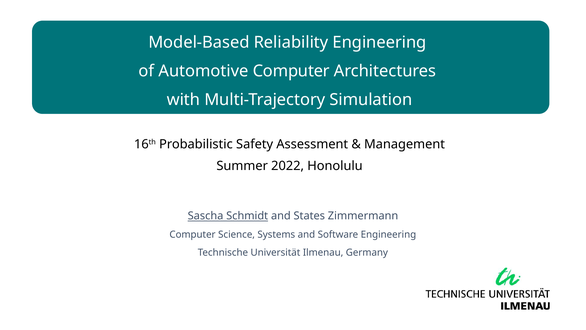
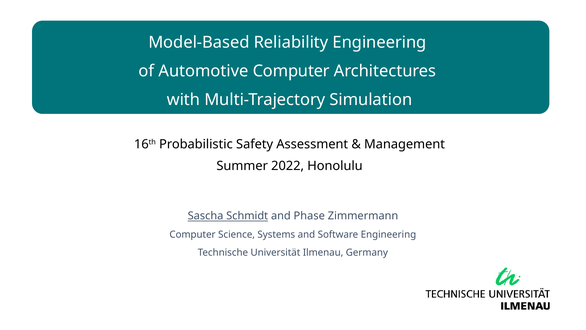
States: States -> Phase
